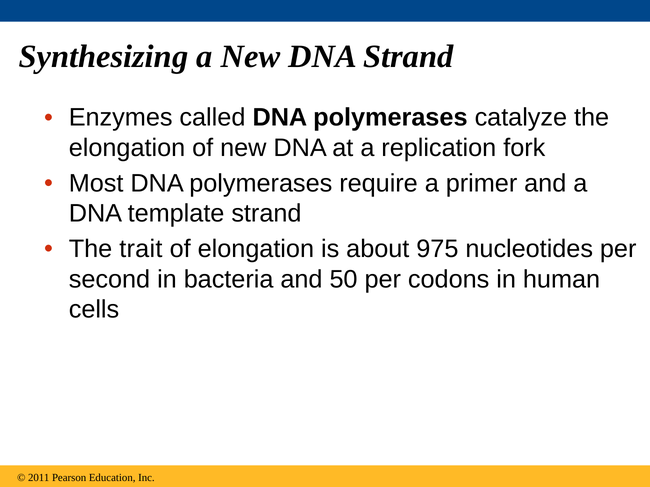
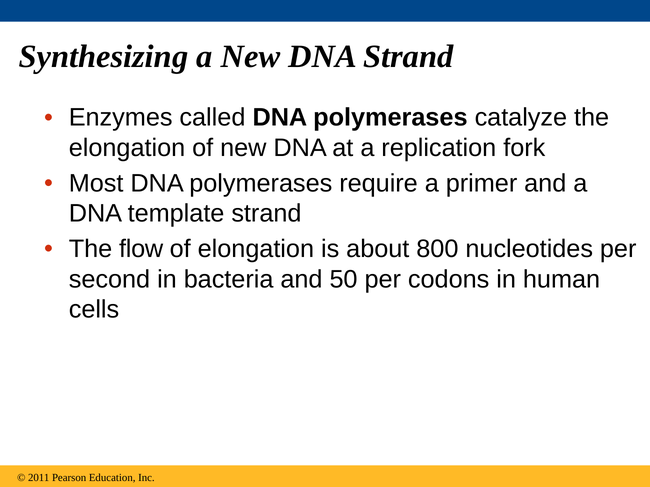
trait: trait -> flow
975: 975 -> 800
